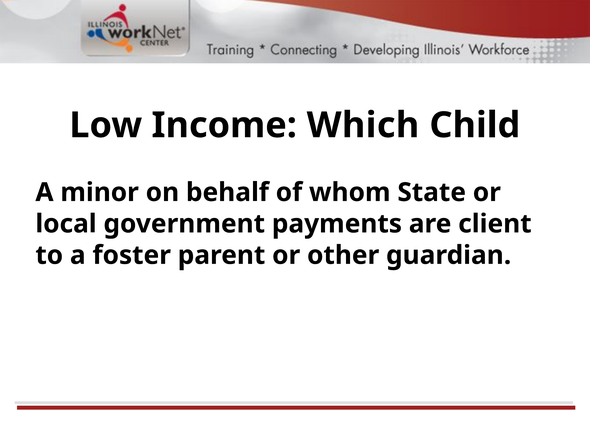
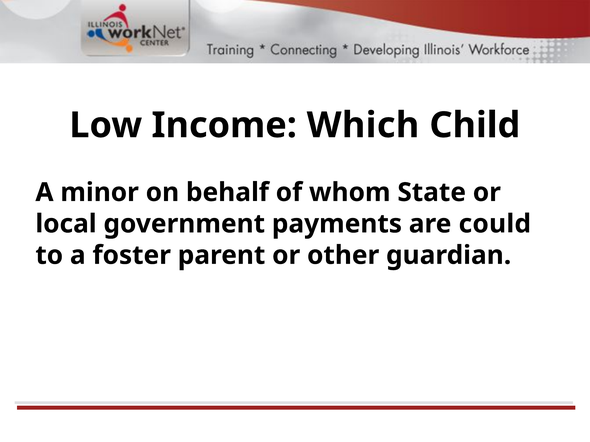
client: client -> could
